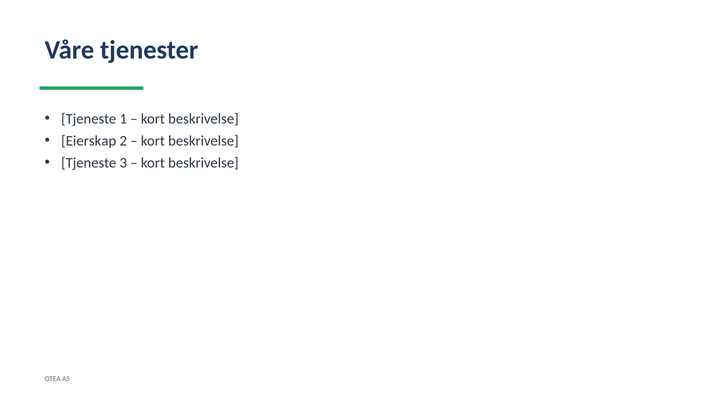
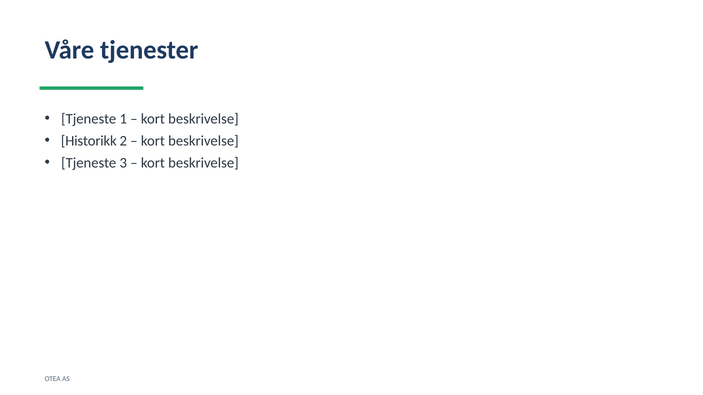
Eierskap: Eierskap -> Historikk
